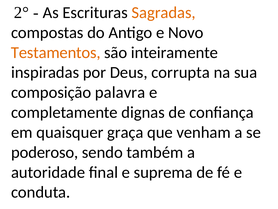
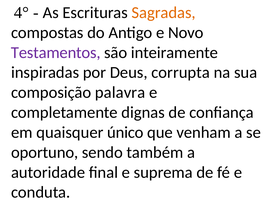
2°: 2° -> 4°
Testamentos colour: orange -> purple
graça: graça -> único
poderoso: poderoso -> oportuno
